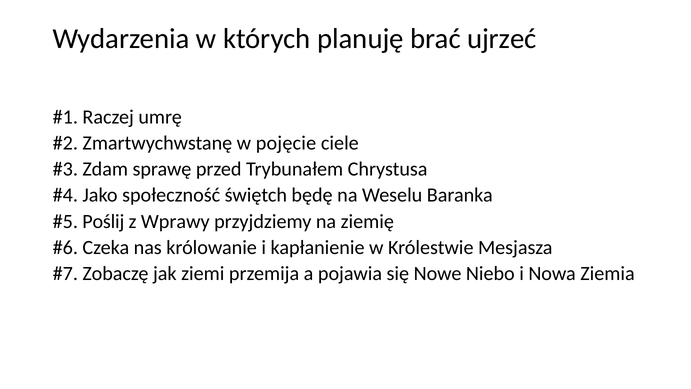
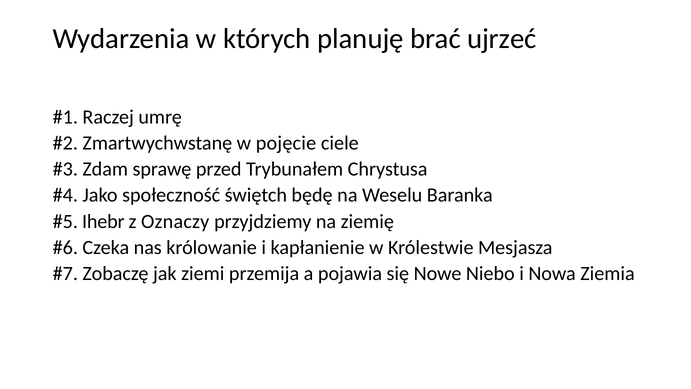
Poślij: Poślij -> Ihebr
Wprawy: Wprawy -> Oznaczy
